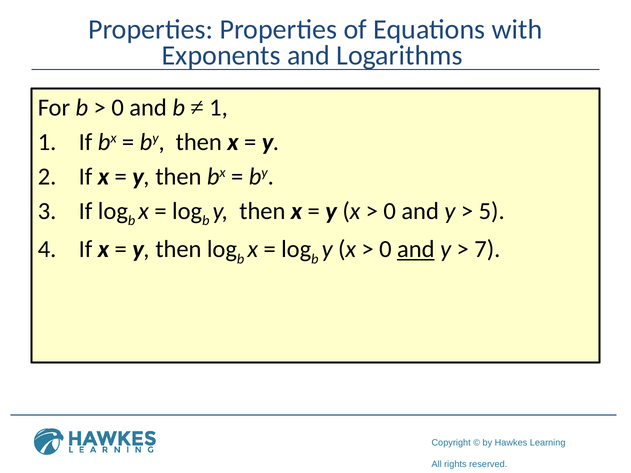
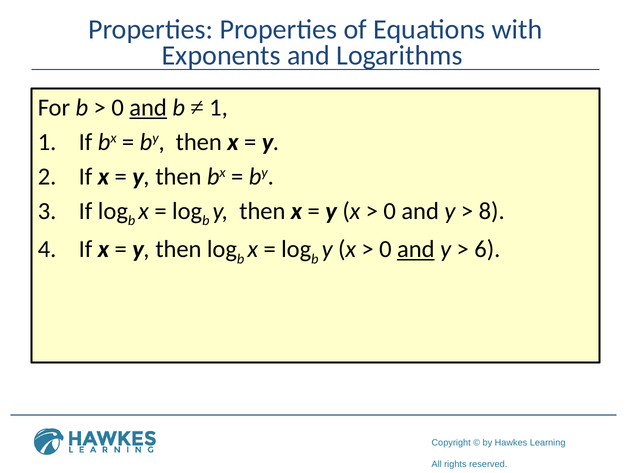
and at (148, 108) underline: none -> present
5: 5 -> 8
7: 7 -> 6
